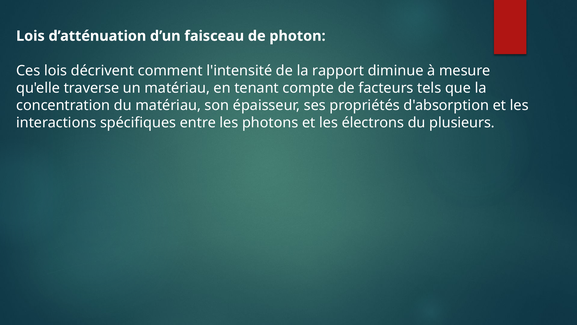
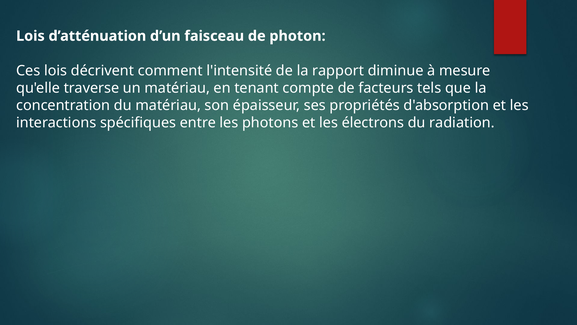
plusieurs: plusieurs -> radiation
